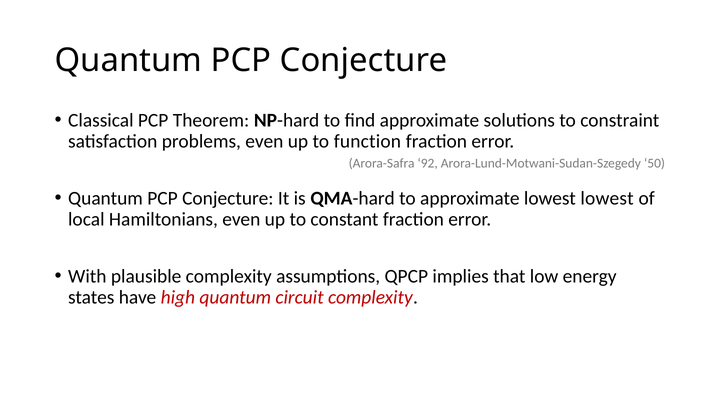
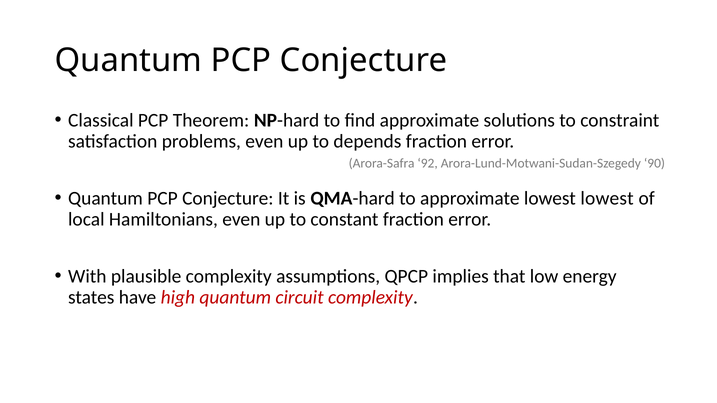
function: function -> depends
50: 50 -> 90
